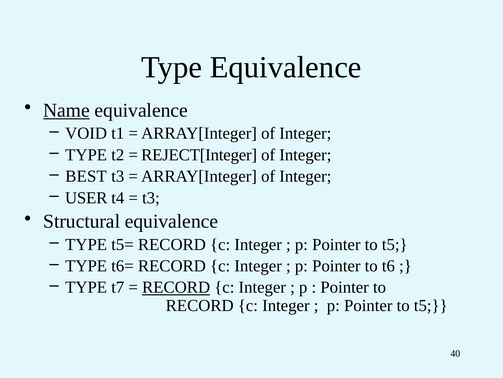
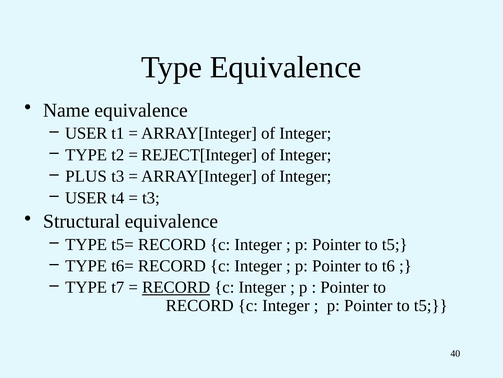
Name underline: present -> none
VOID at (86, 133): VOID -> USER
BEST: BEST -> PLUS
